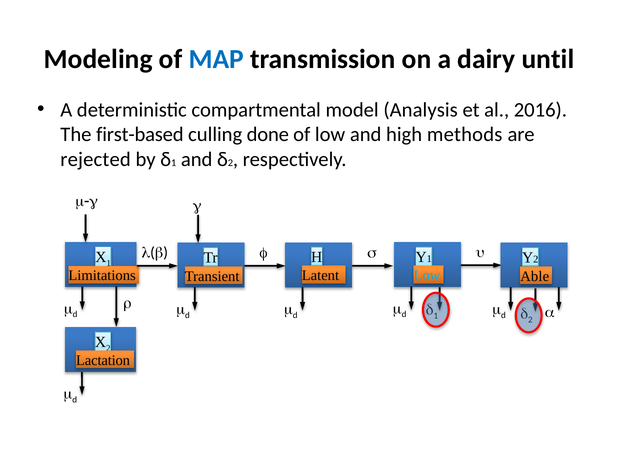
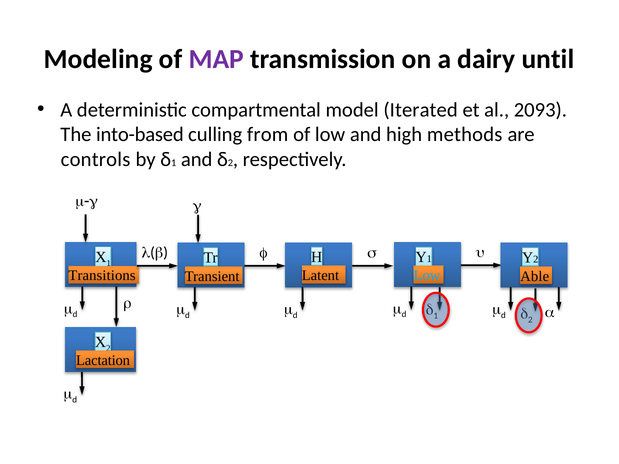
MAP colour: blue -> purple
Analysis: Analysis -> Iterated
2016: 2016 -> 2093
first-based: first-based -> into-based
done: done -> from
rejected: rejected -> controls
Limitations: Limitations -> Transitions
